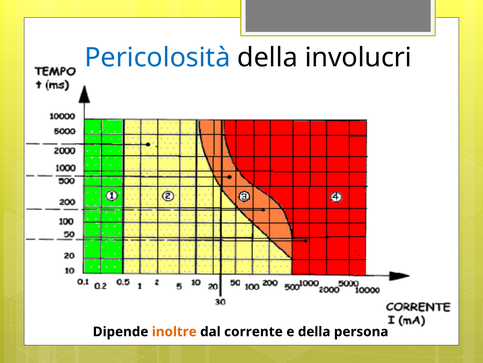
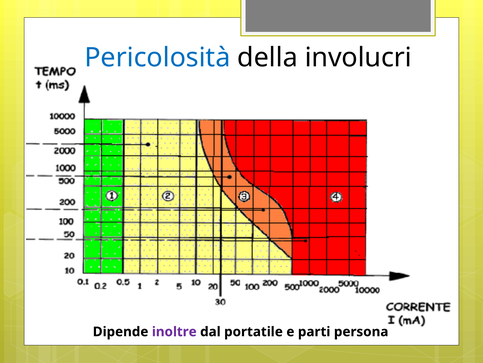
inoltre colour: orange -> purple
corrente: corrente -> portatile
e della: della -> parti
